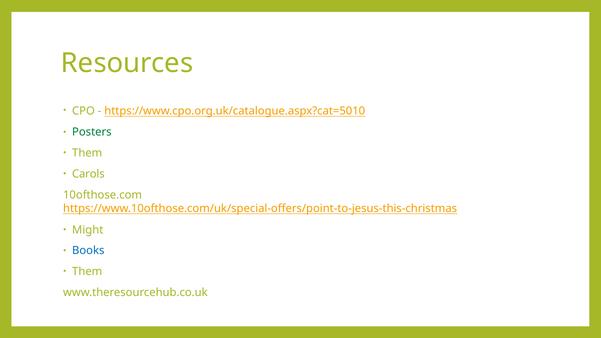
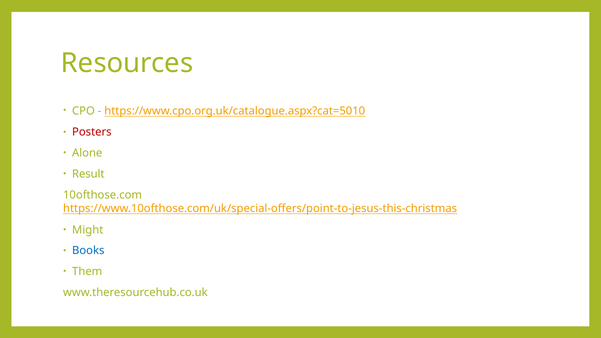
Posters colour: green -> red
Them at (87, 153): Them -> Alone
Carols: Carols -> Result
